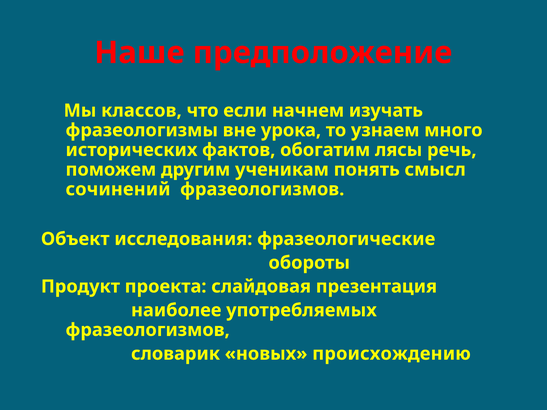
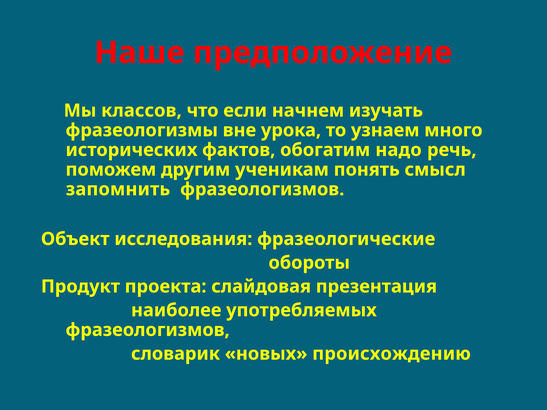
лясы: лясы -> надо
сочинений: сочинений -> запомнить
